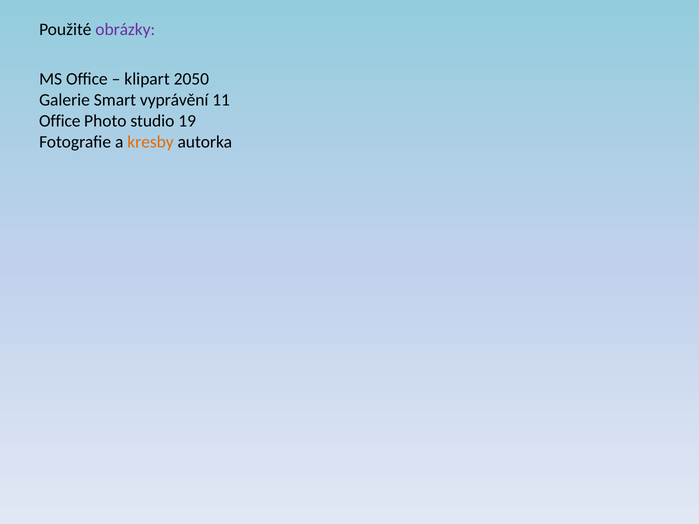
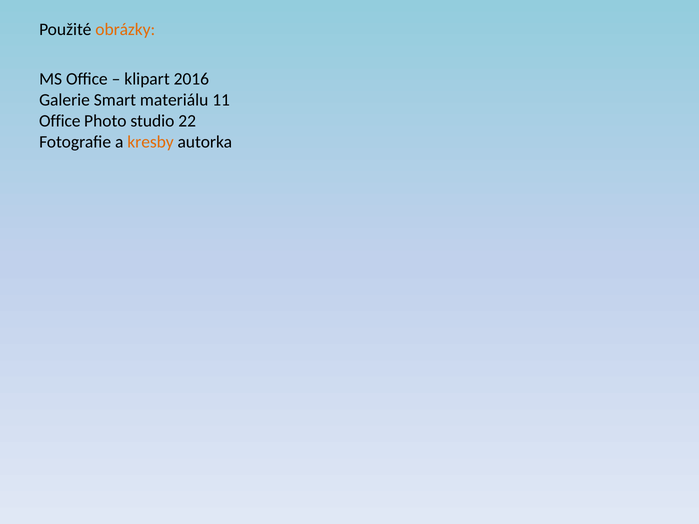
obrázky colour: purple -> orange
2050: 2050 -> 2016
vyprávění: vyprávění -> materiálu
19: 19 -> 22
